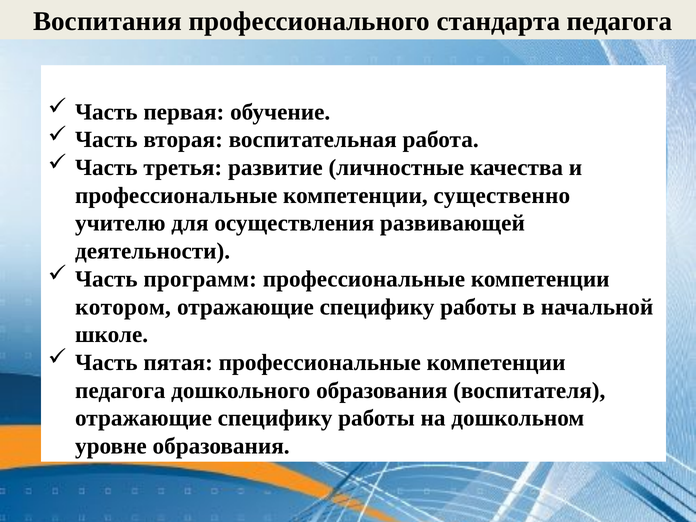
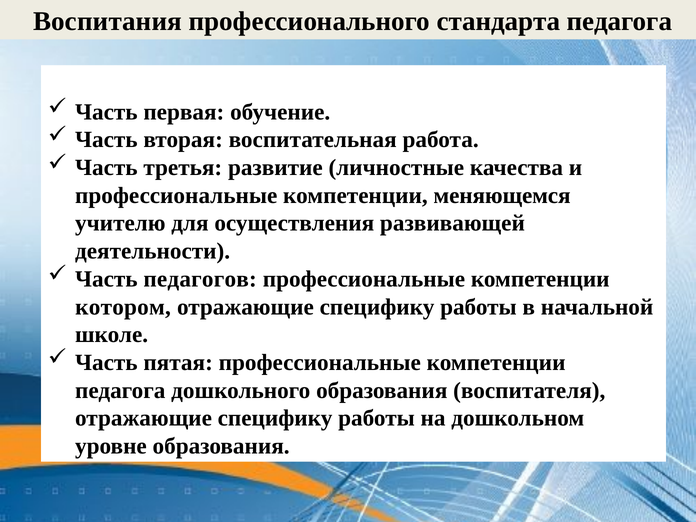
существенно: существенно -> меняющемся
программ: программ -> педагогов
